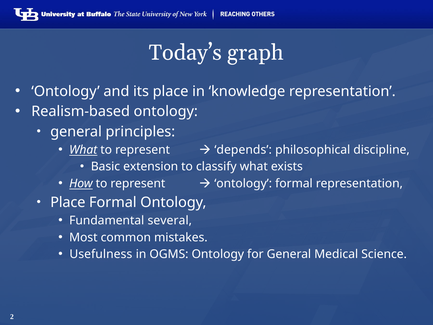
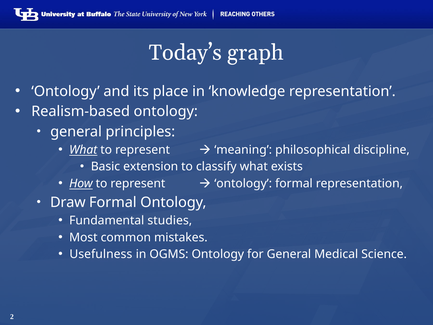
depends: depends -> meaning
Place at (68, 202): Place -> Draw
several: several -> studies
